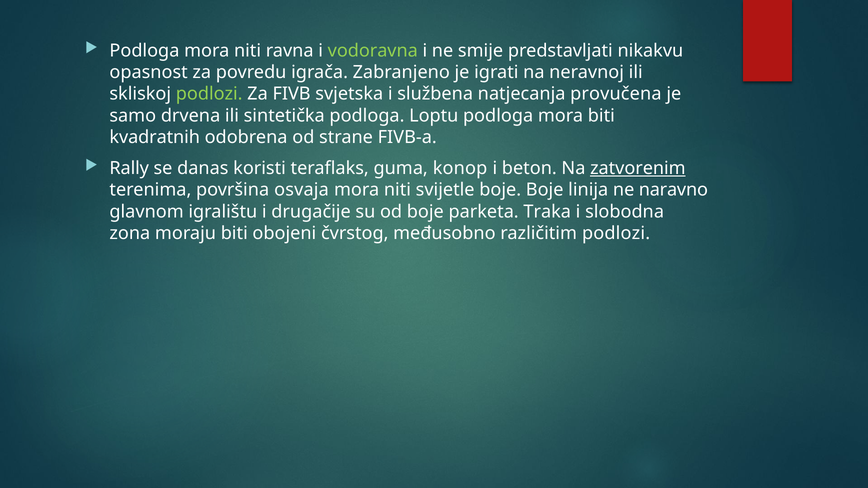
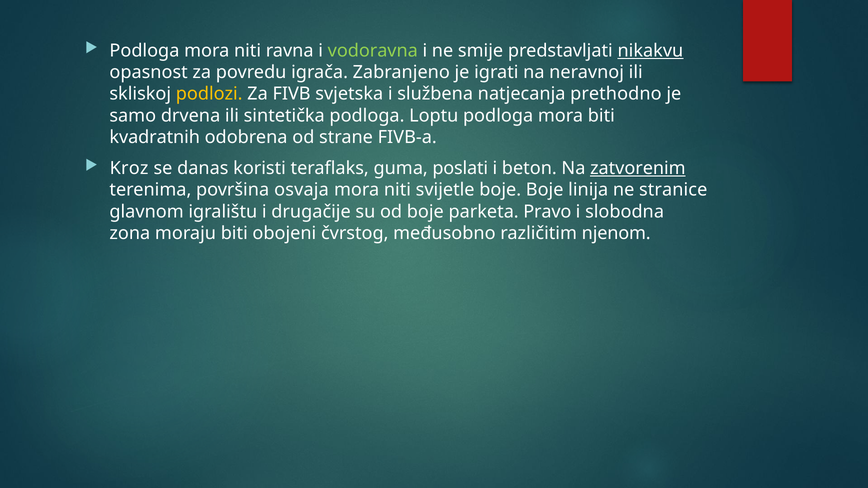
nikakvu underline: none -> present
podlozi at (209, 94) colour: light green -> yellow
provučena: provučena -> prethodno
Rally: Rally -> Kroz
konop: konop -> poslati
naravno: naravno -> stranice
Traka: Traka -> Pravo
različitim podlozi: podlozi -> njenom
